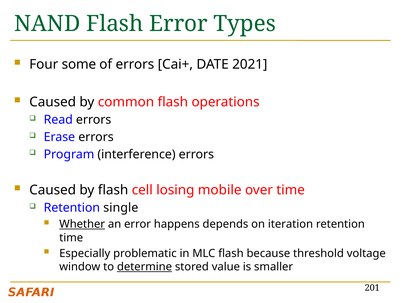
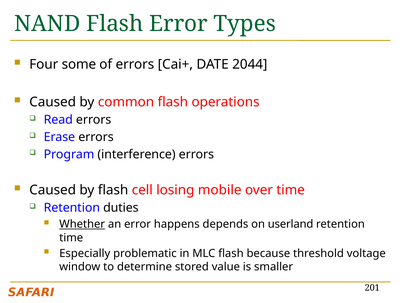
2021: 2021 -> 2044
single: single -> duties
iteration: iteration -> userland
determine underline: present -> none
